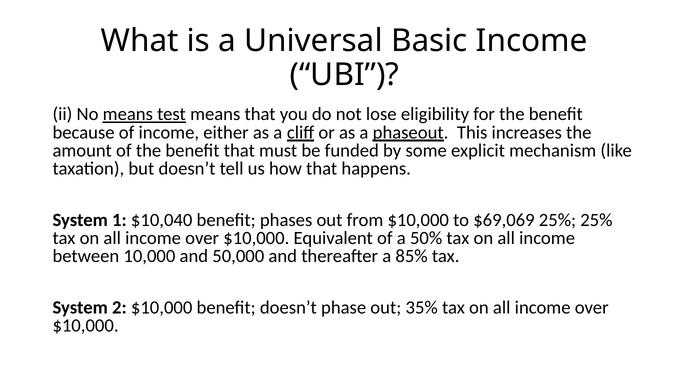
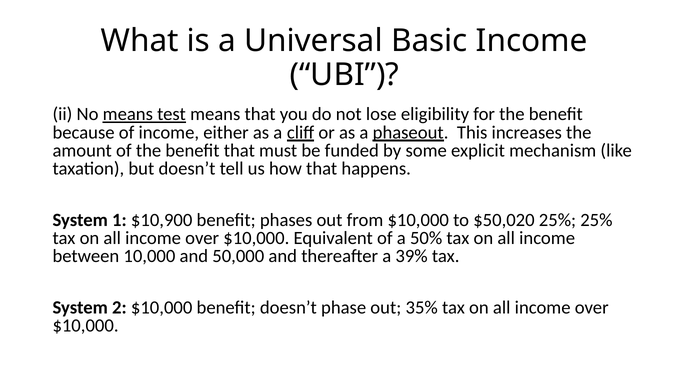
$10,040: $10,040 -> $10,900
$69,069: $69,069 -> $50,020
85%: 85% -> 39%
